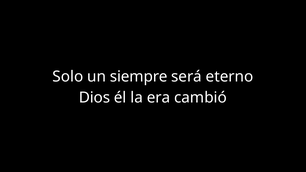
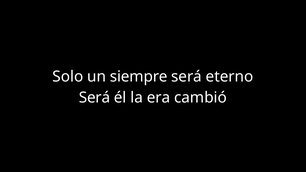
Dios at (95, 98): Dios -> Será
